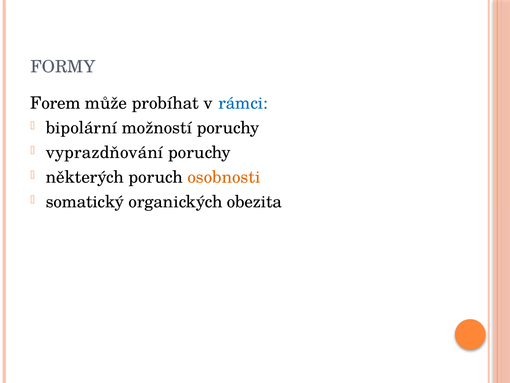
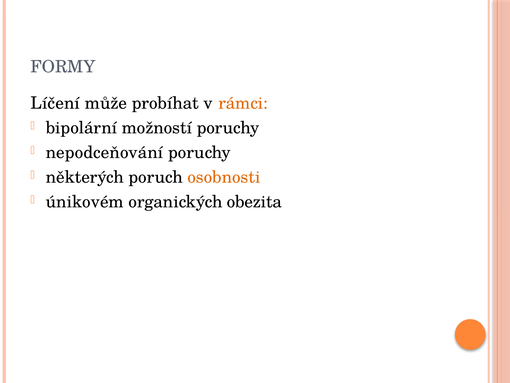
Forem: Forem -> Líčení
rámci colour: blue -> orange
vyprazdňování: vyprazdňování -> nepodceňování
somatický: somatický -> únikovém
